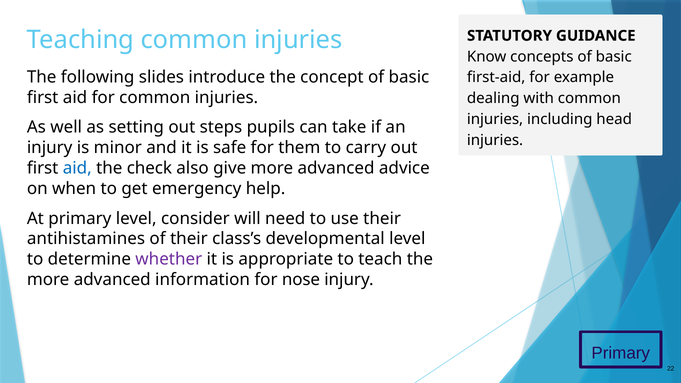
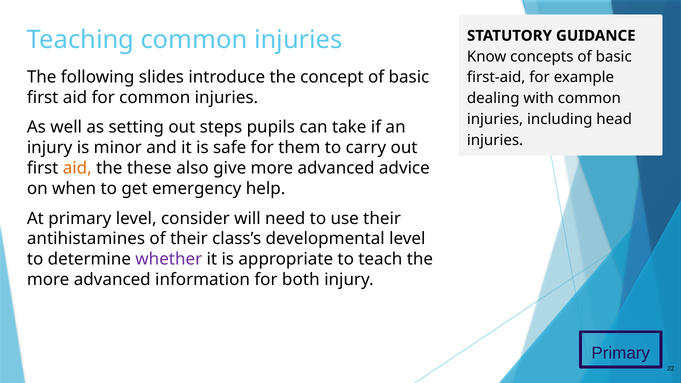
aid at (77, 168) colour: blue -> orange
check: check -> these
nose: nose -> both
